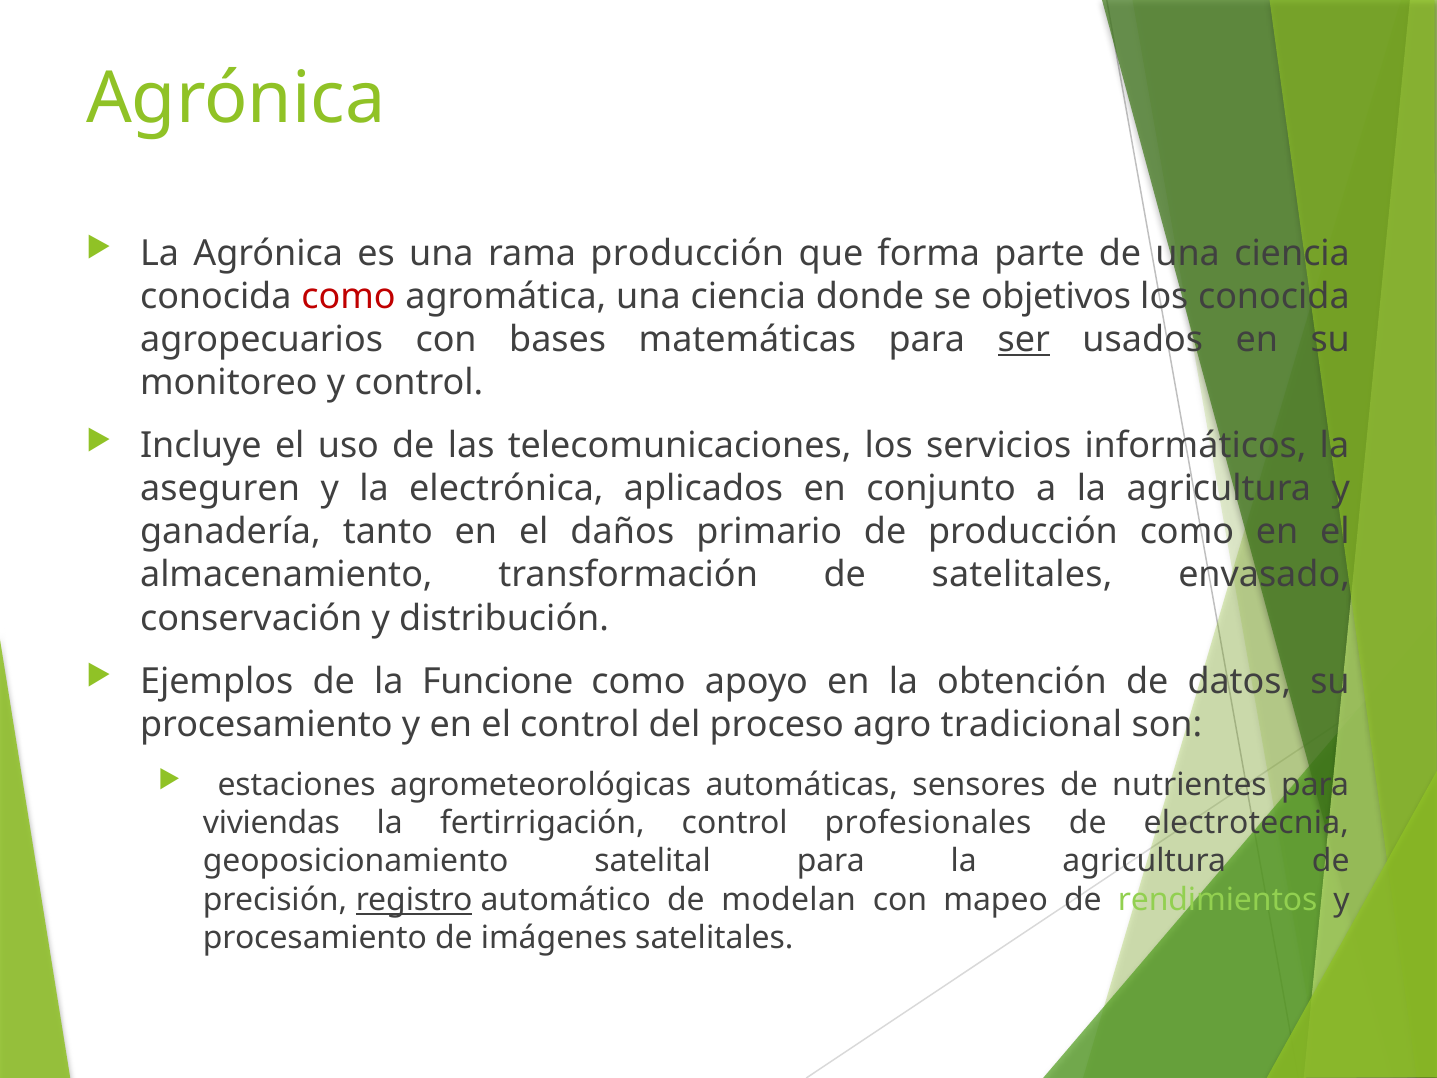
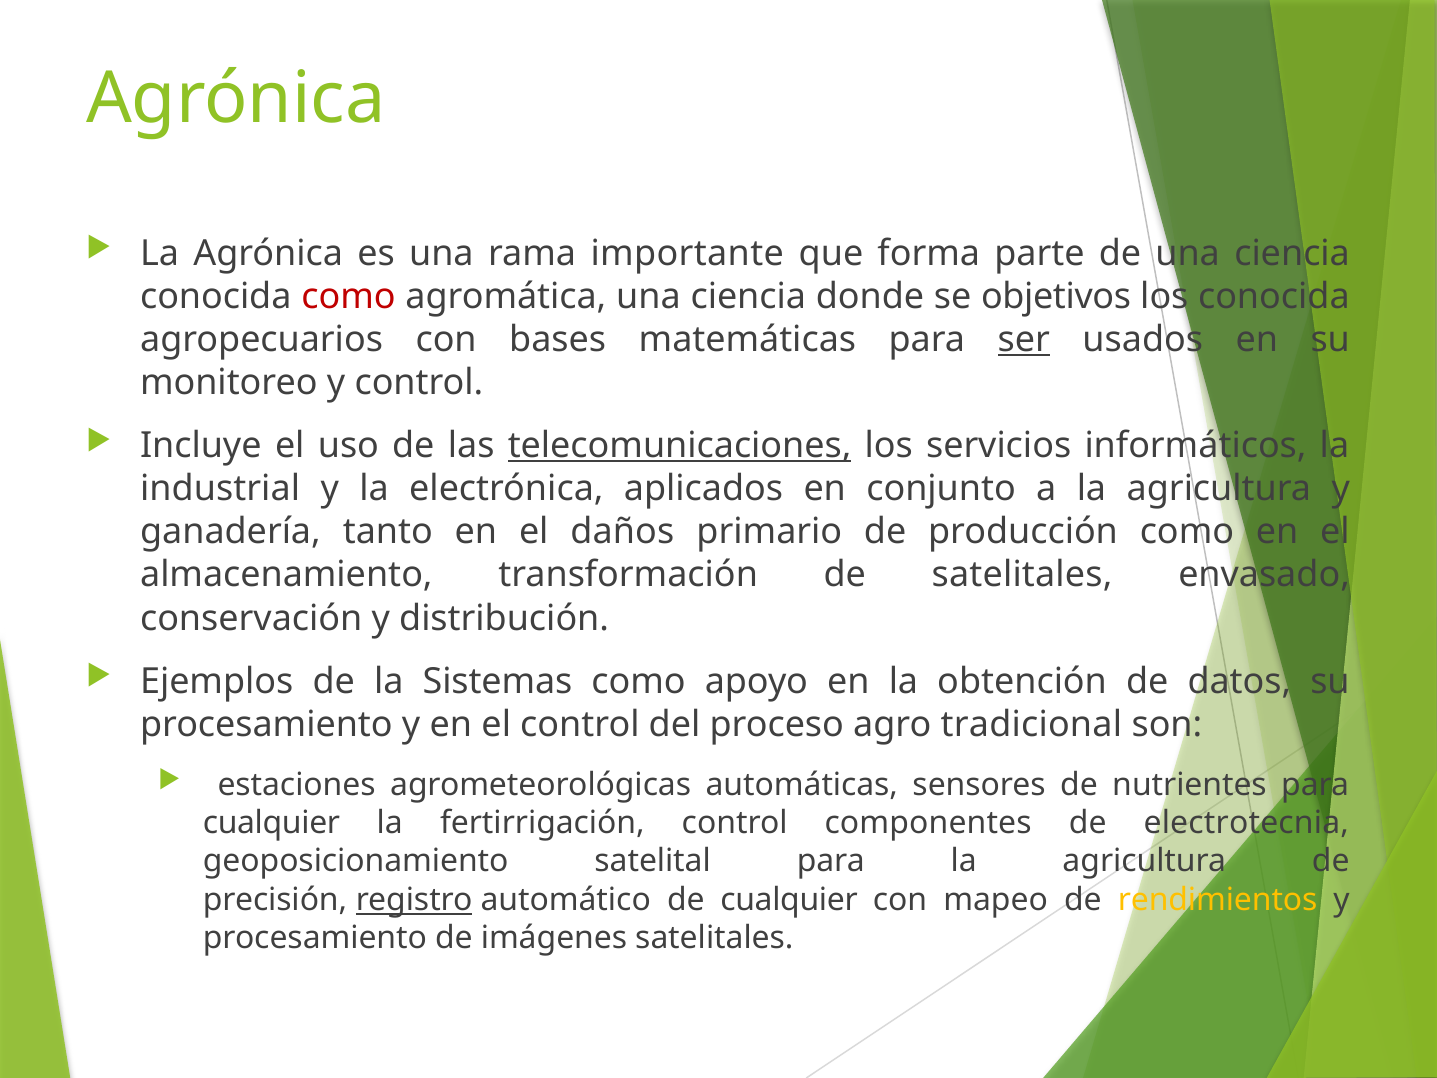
rama producción: producción -> importante
telecomunicaciones underline: none -> present
aseguren: aseguren -> industrial
Funcione: Funcione -> Sistemas
viviendas at (271, 823): viviendas -> cualquier
profesionales: profesionales -> componentes
de modelan: modelan -> cualquier
rendimientos colour: light green -> yellow
